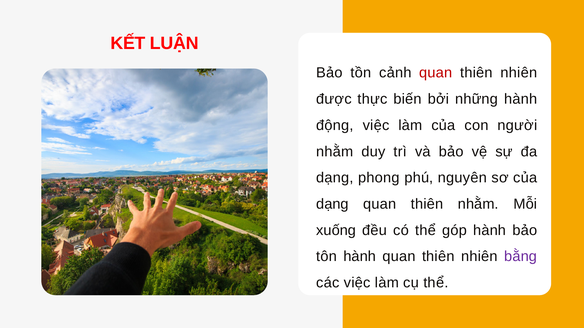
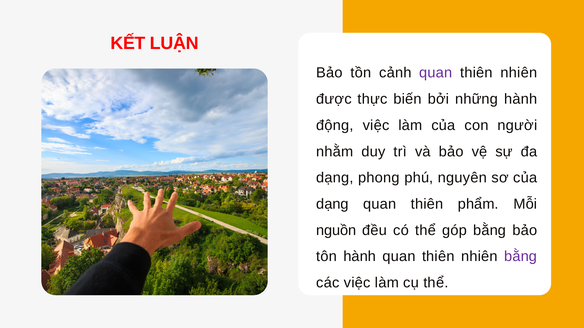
quan at (436, 73) colour: red -> purple
thiên nhằm: nhằm -> phẩm
xuống: xuống -> nguồn
góp hành: hành -> bằng
